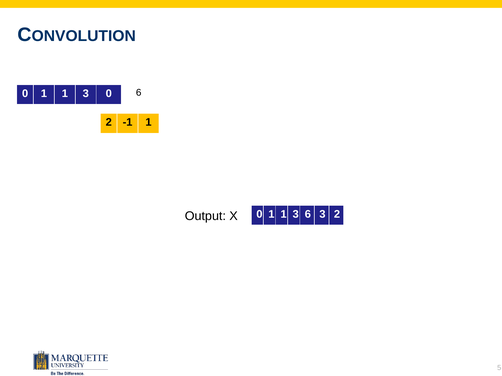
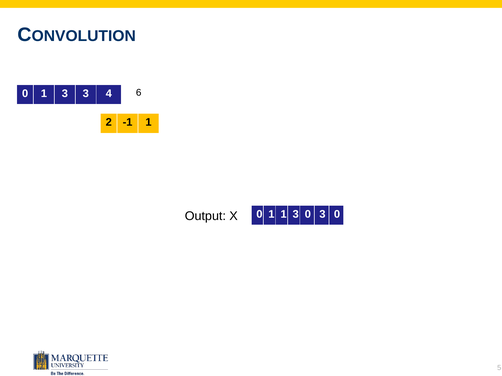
1 at (65, 94): 1 -> 3
3 0: 0 -> 4
1 3 6: 6 -> 0
2 at (337, 214): 2 -> 0
